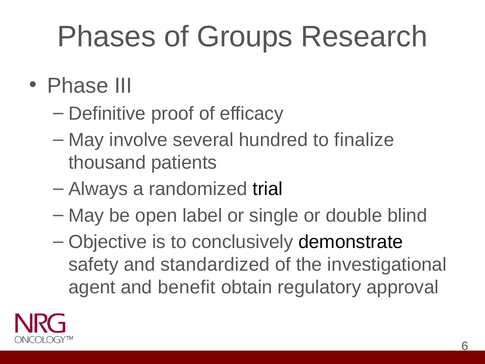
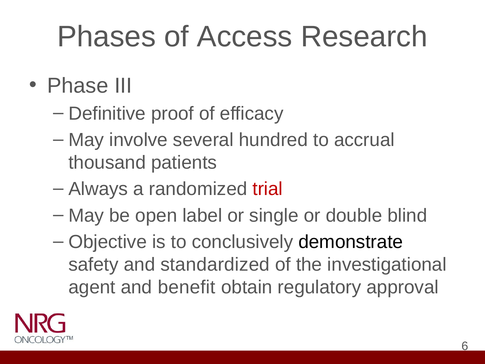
Groups: Groups -> Access
finalize: finalize -> accrual
trial colour: black -> red
